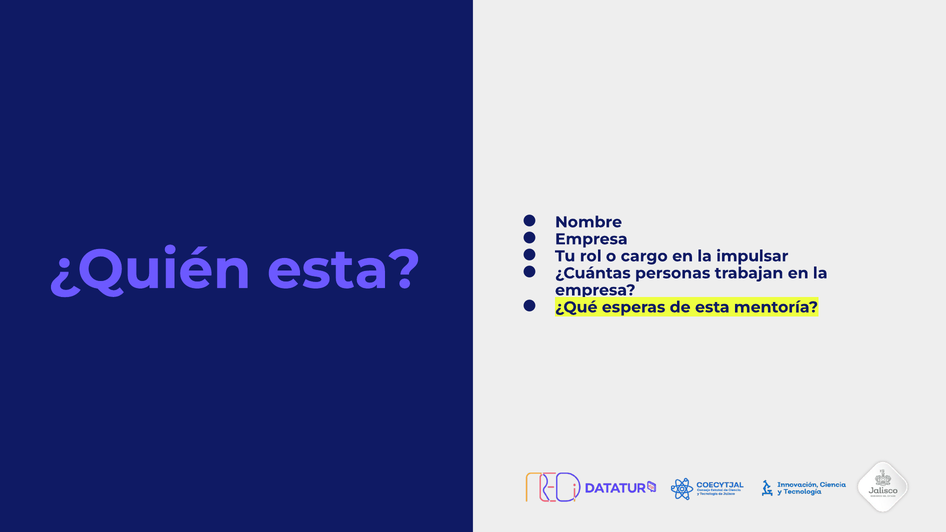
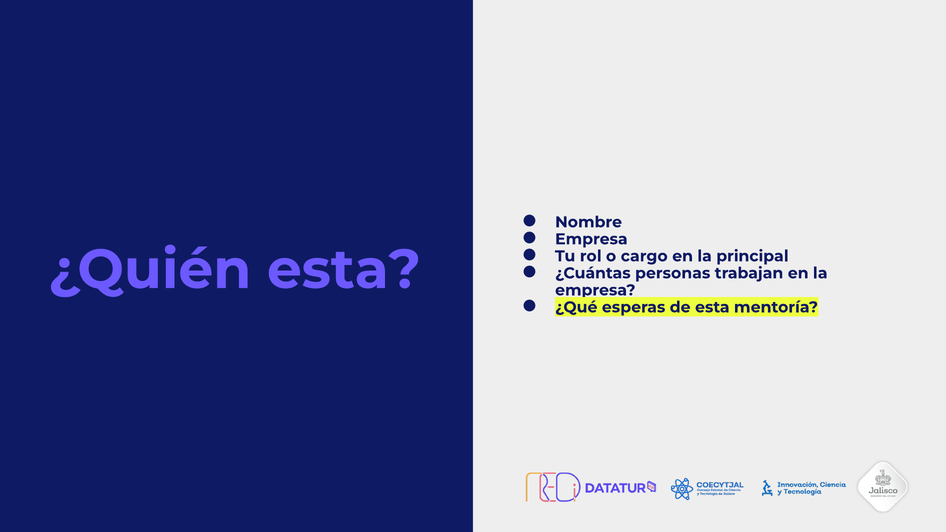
impulsar: impulsar -> principal
